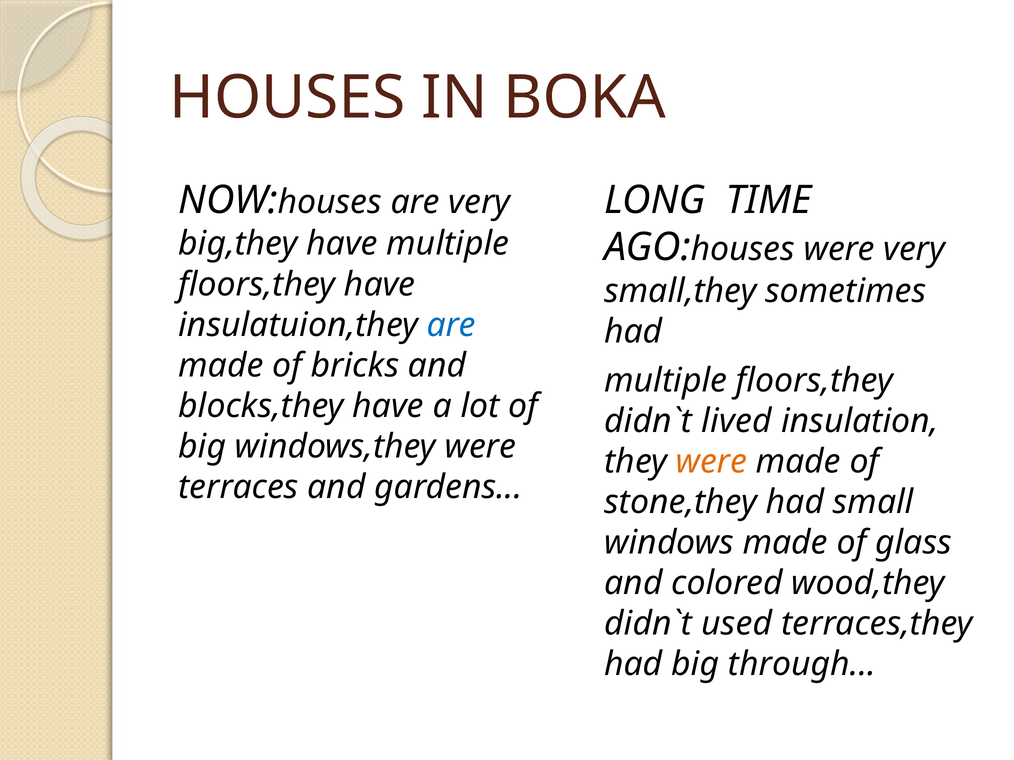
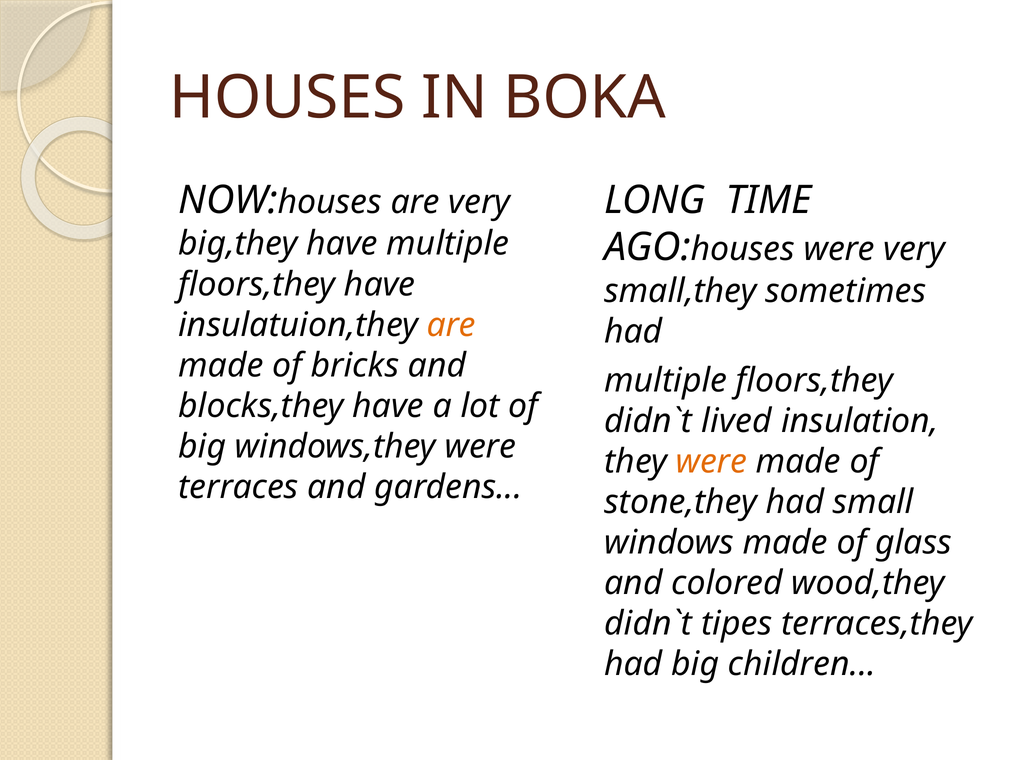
are at (451, 325) colour: blue -> orange
used: used -> tipes
through: through -> children
